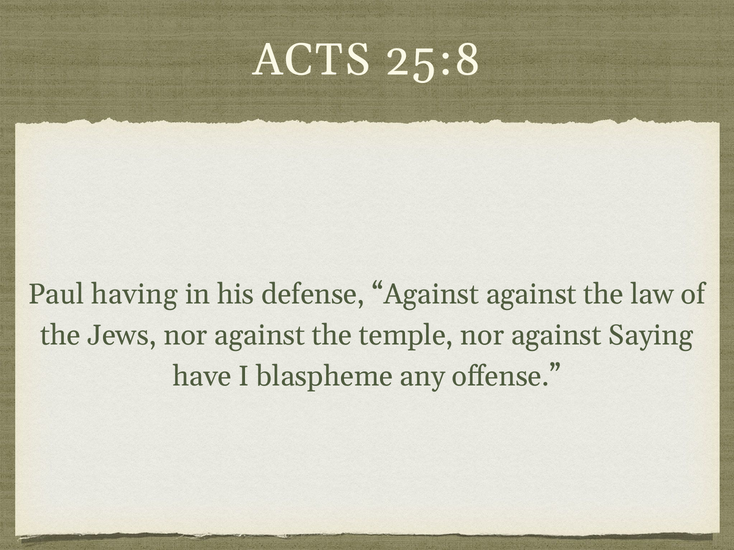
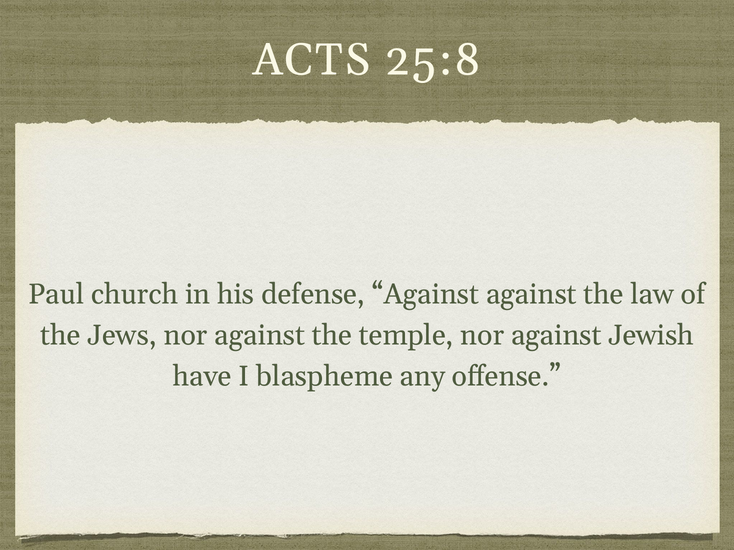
having: having -> church
Saying: Saying -> Jewish
